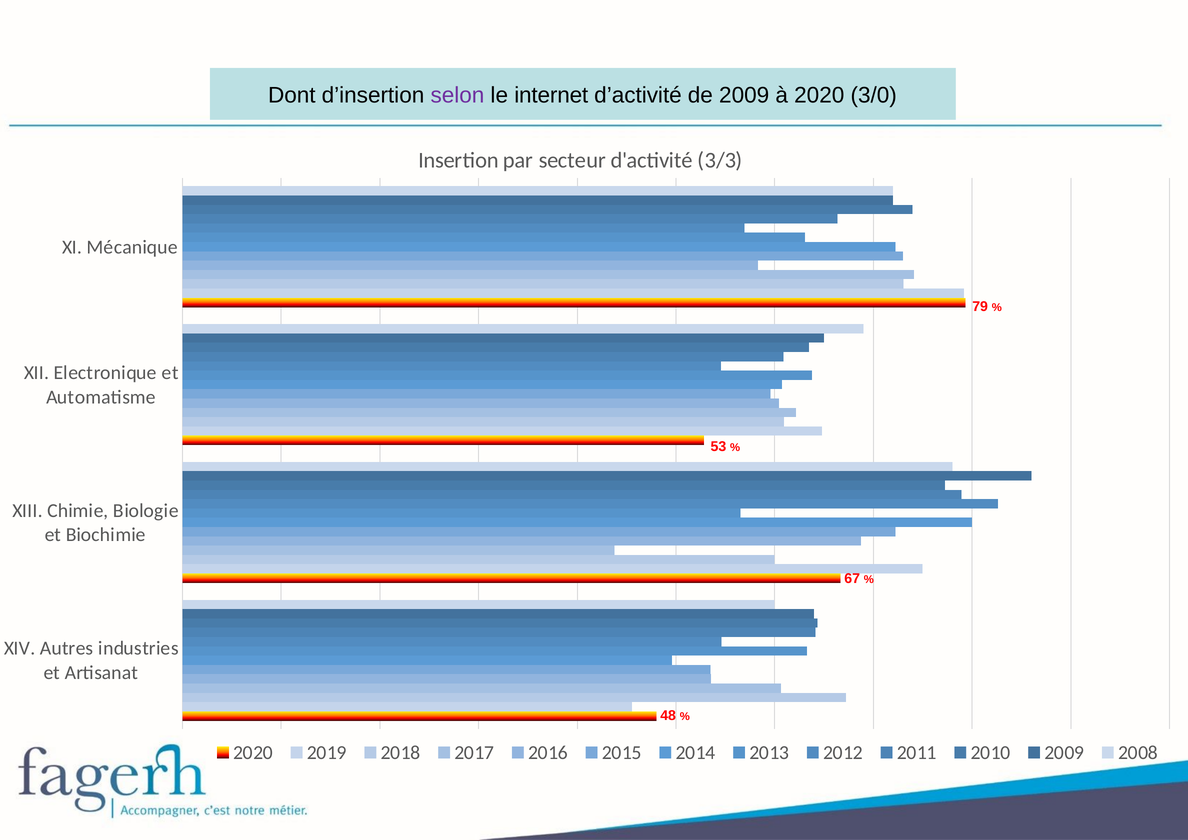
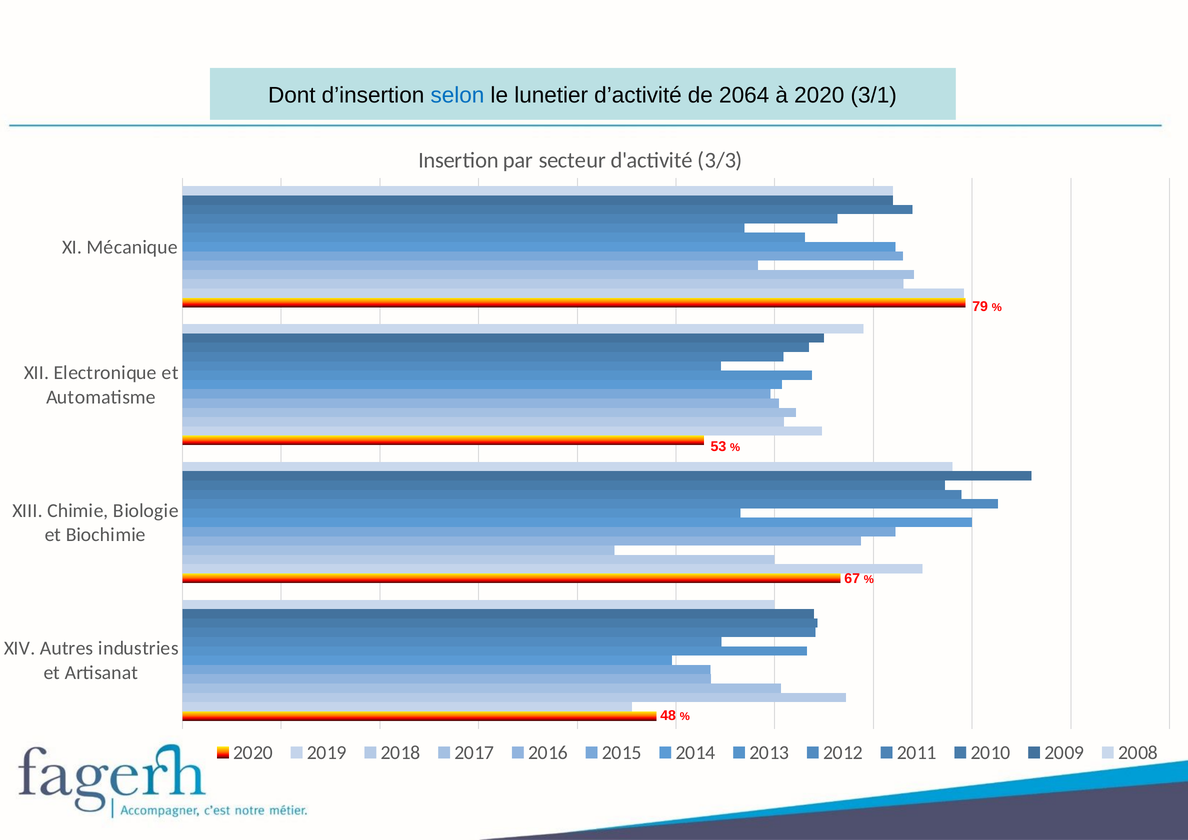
selon colour: purple -> blue
internet: internet -> lunetier
de 2009: 2009 -> 2064
3/0: 3/0 -> 3/1
